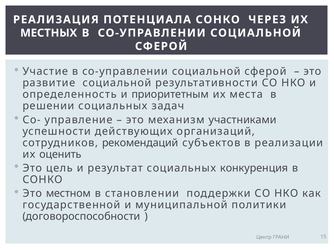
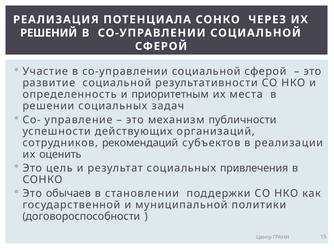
МЕСТНЫХ: МЕСТНЫХ -> РЕШЕНИЙ
участниками: участниками -> публичности
конкуренция: конкуренция -> привлечения
местном: местном -> обычаев
